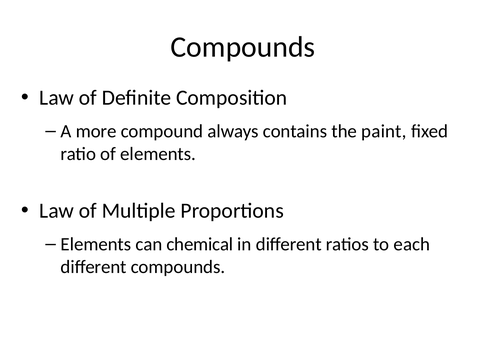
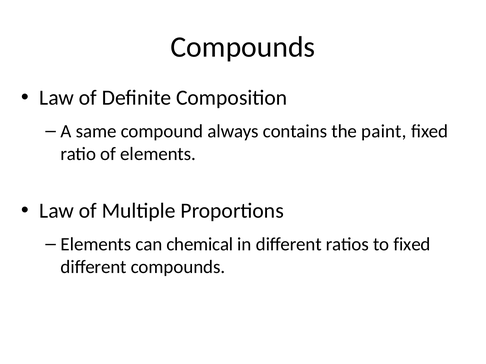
more: more -> same
to each: each -> fixed
